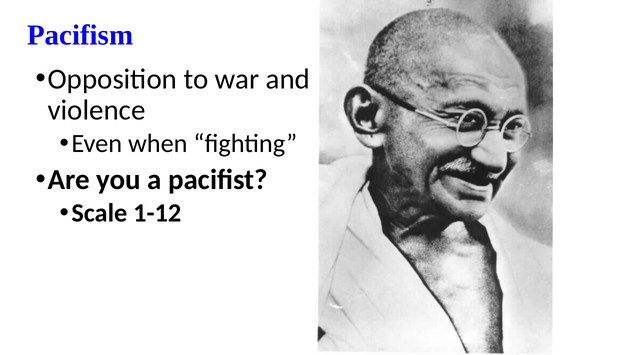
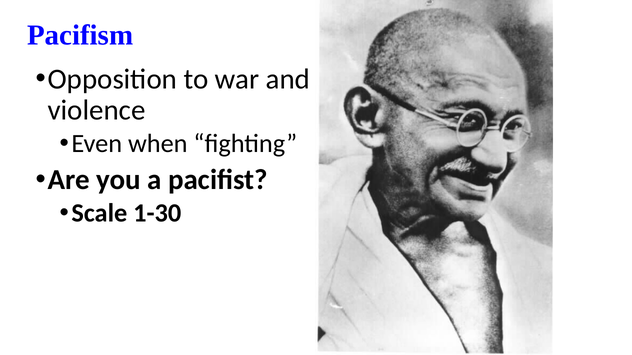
1-12: 1-12 -> 1-30
